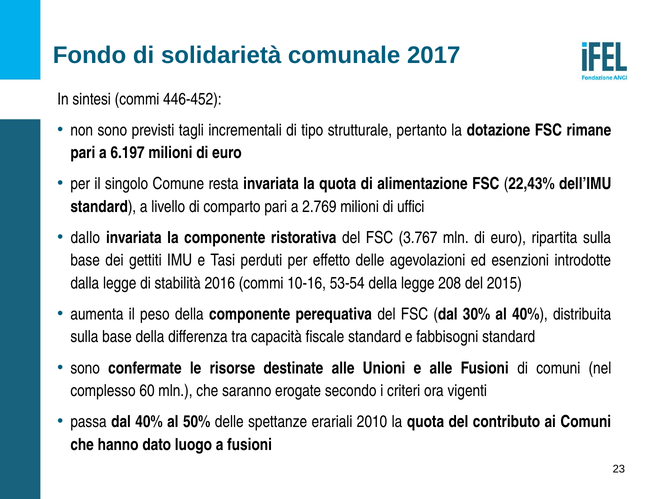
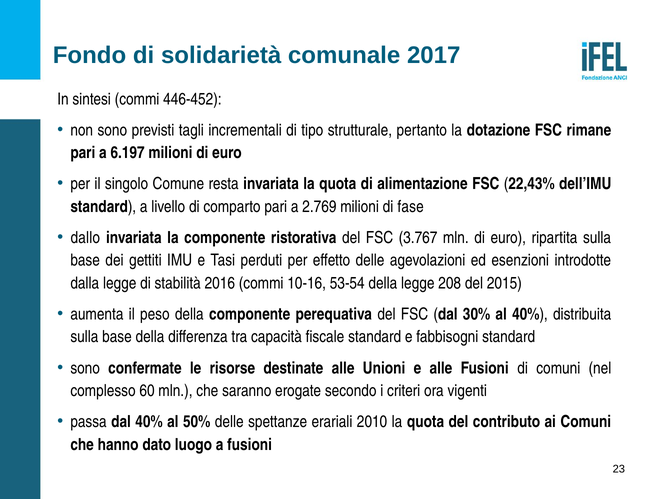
uffici: uffici -> fase
